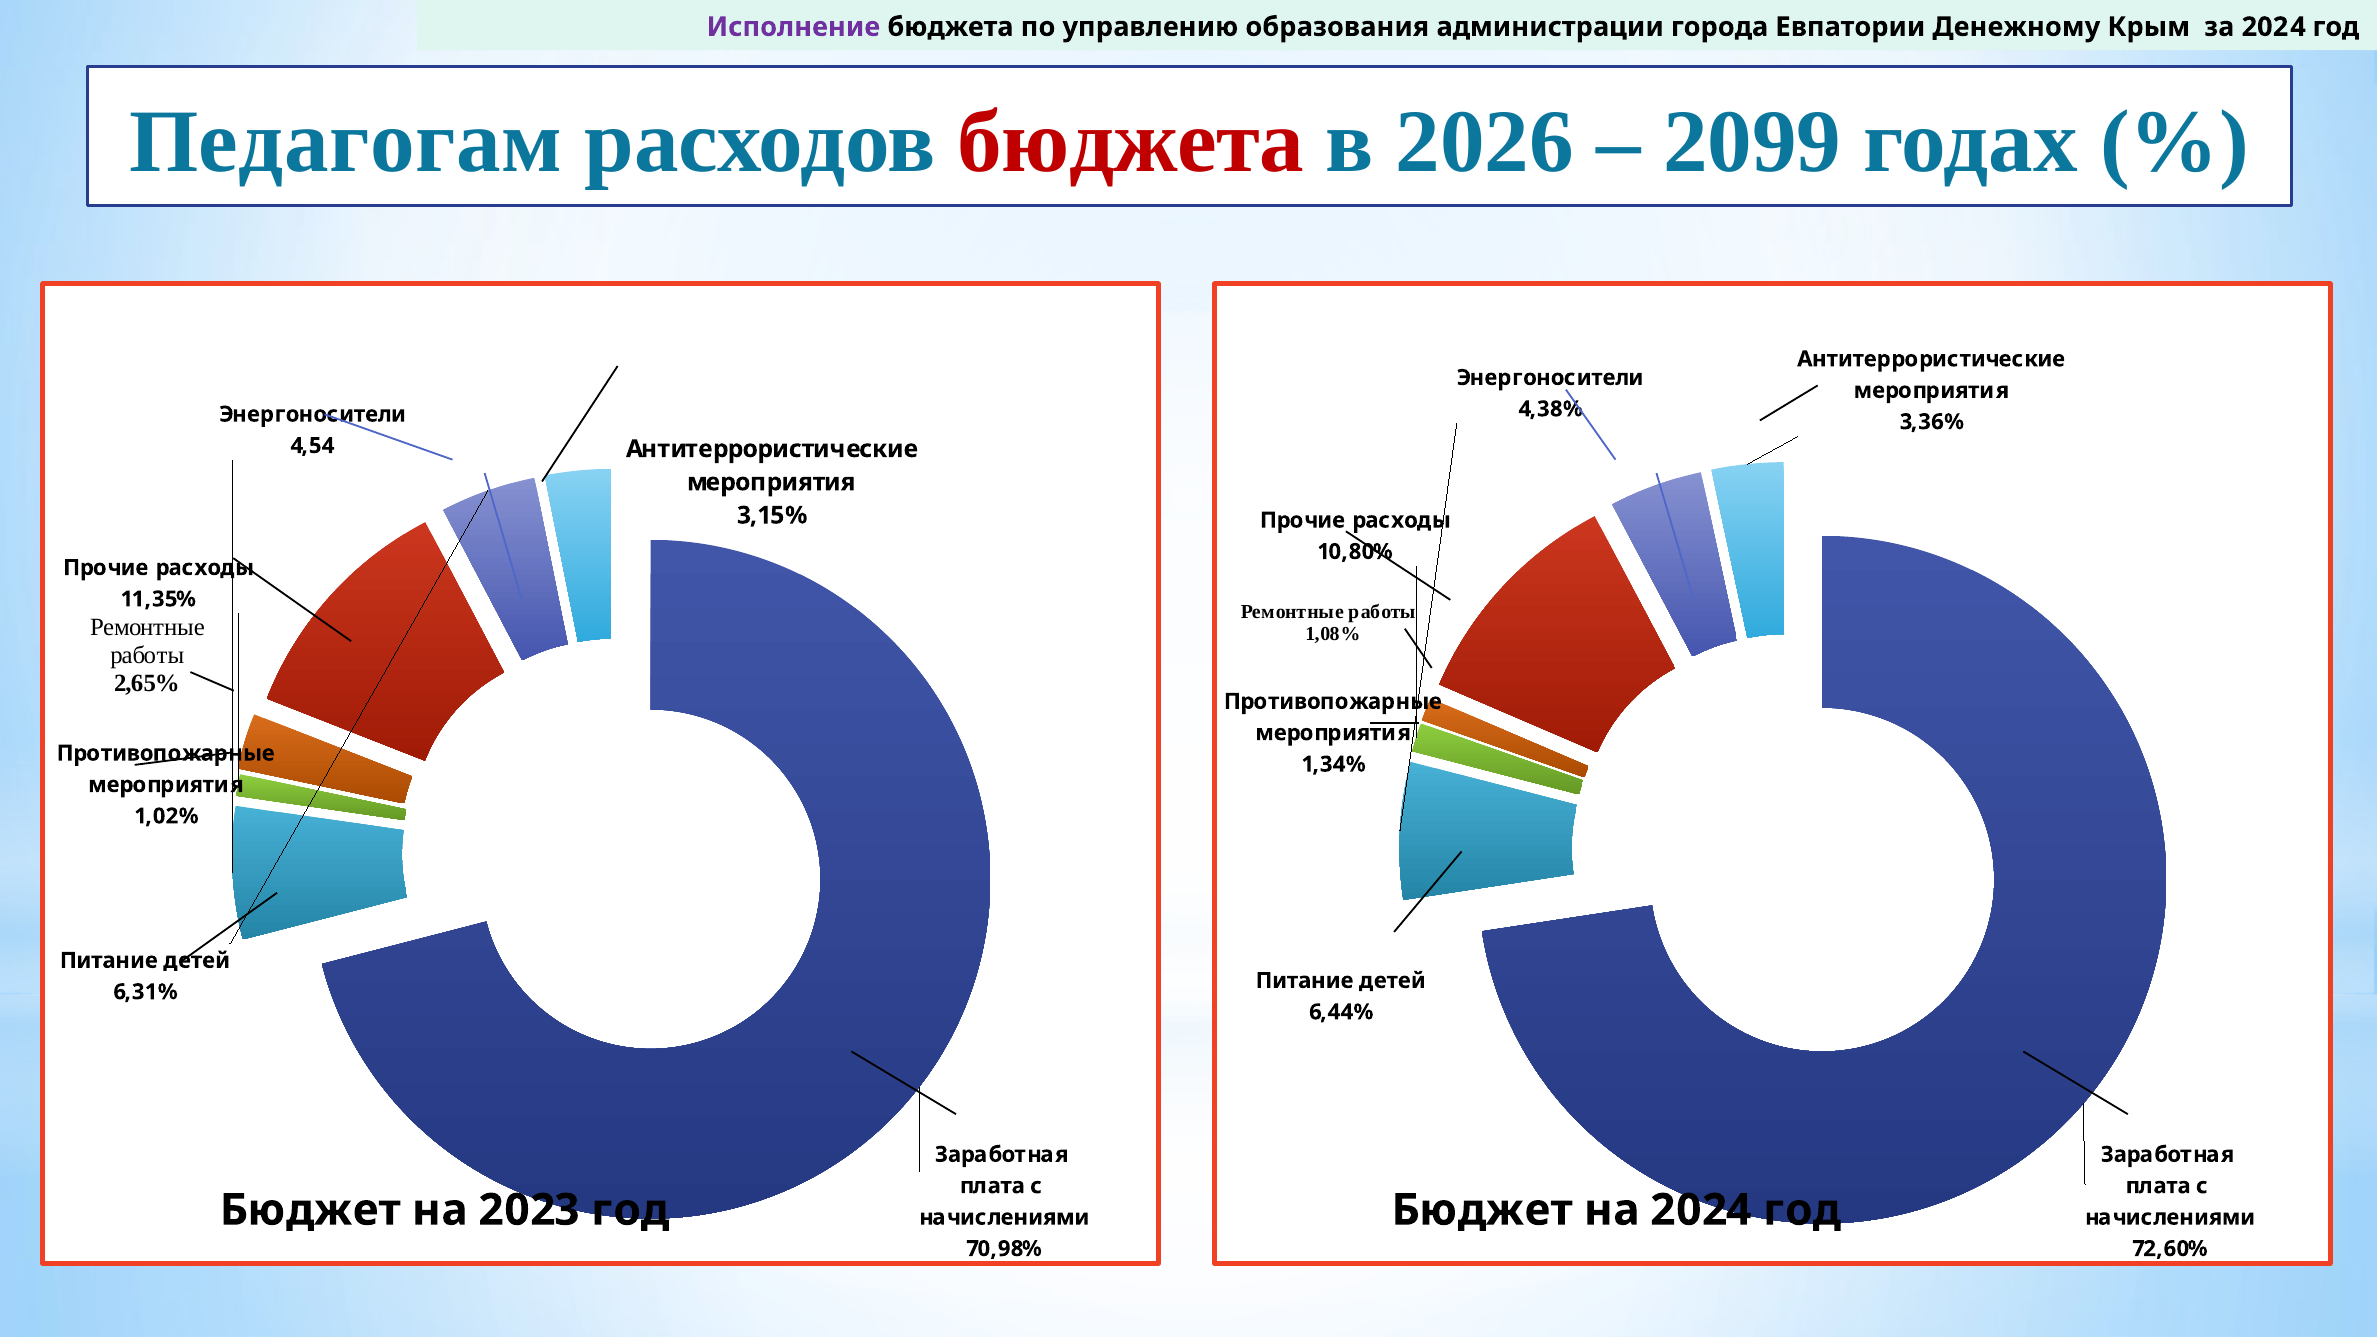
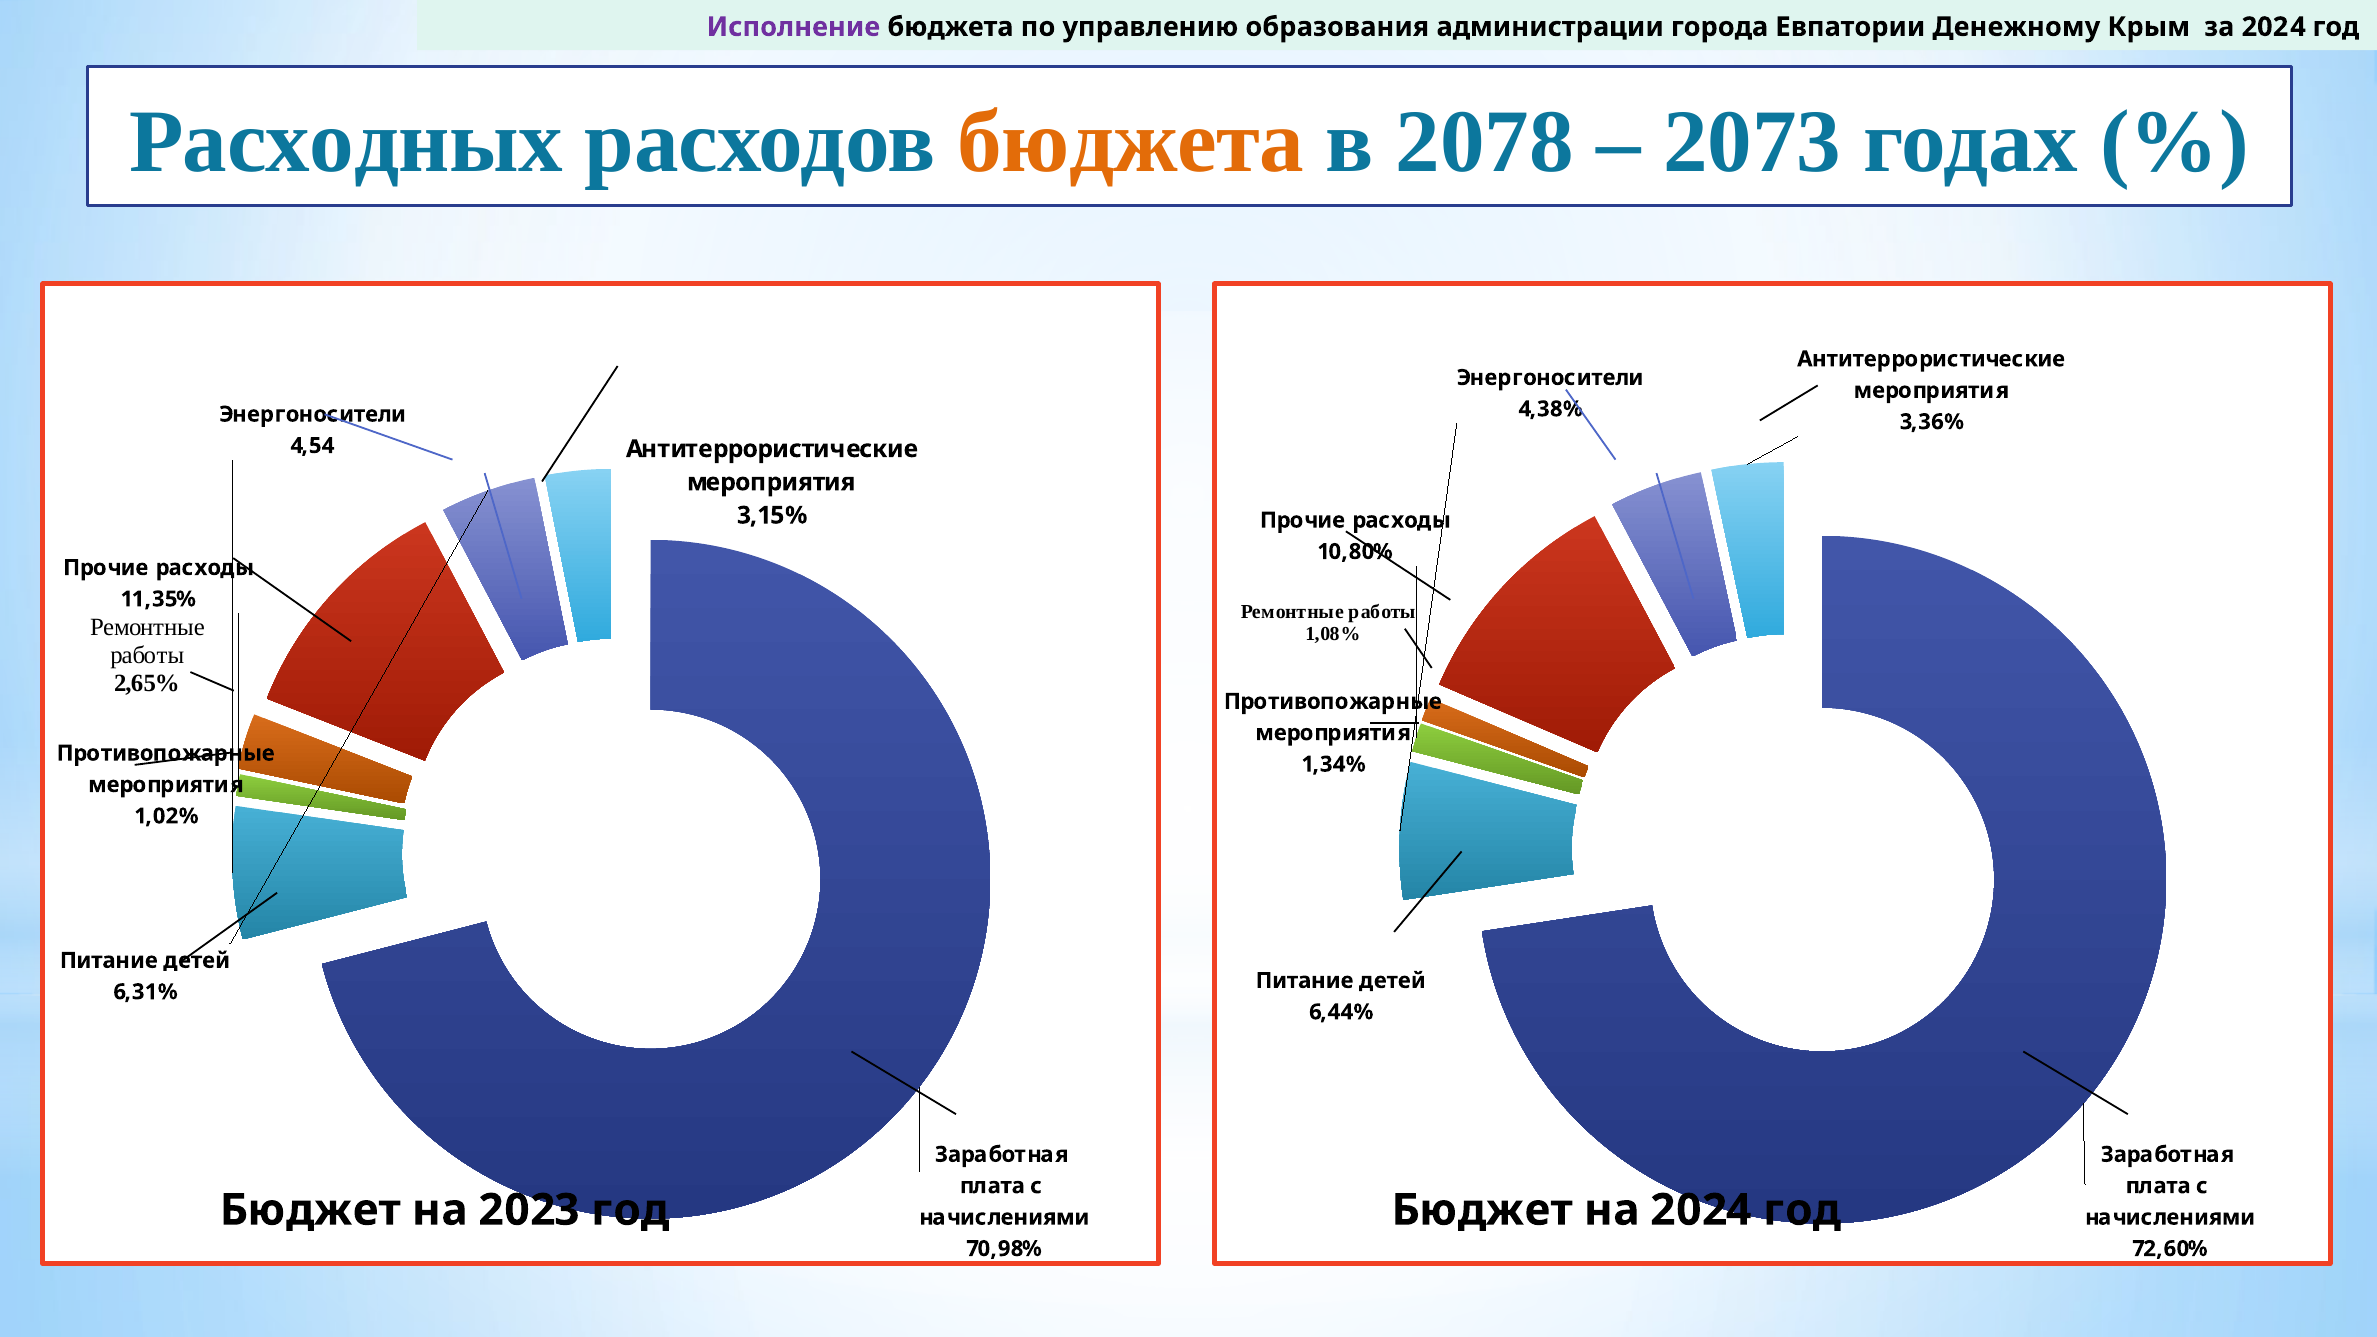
Педагогам: Педагогам -> Расходных
бюджета at (1131, 142) colour: red -> orange
2026: 2026 -> 2078
2099: 2099 -> 2073
